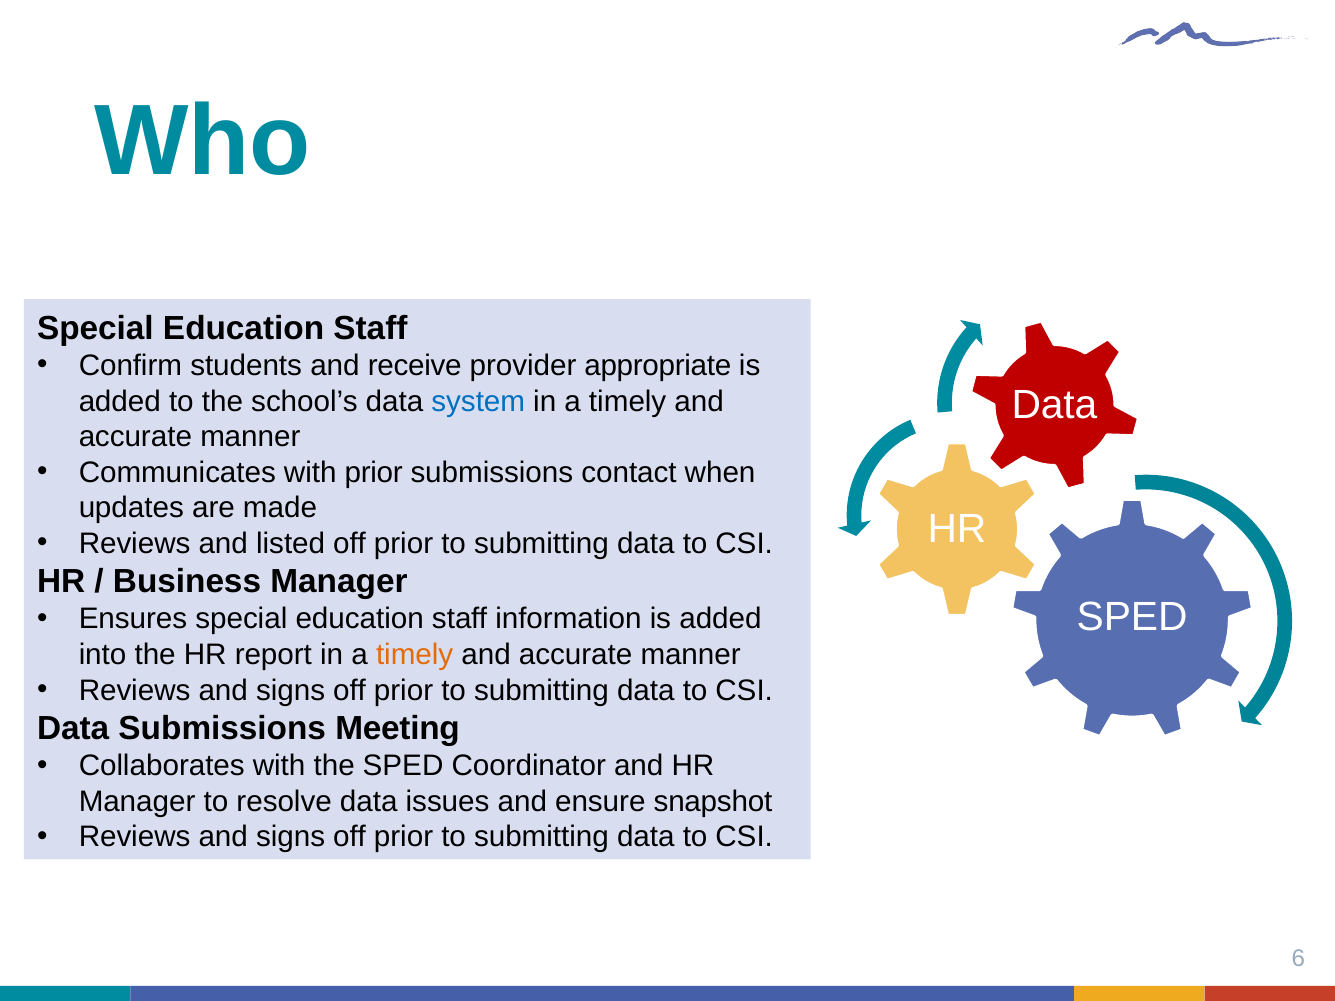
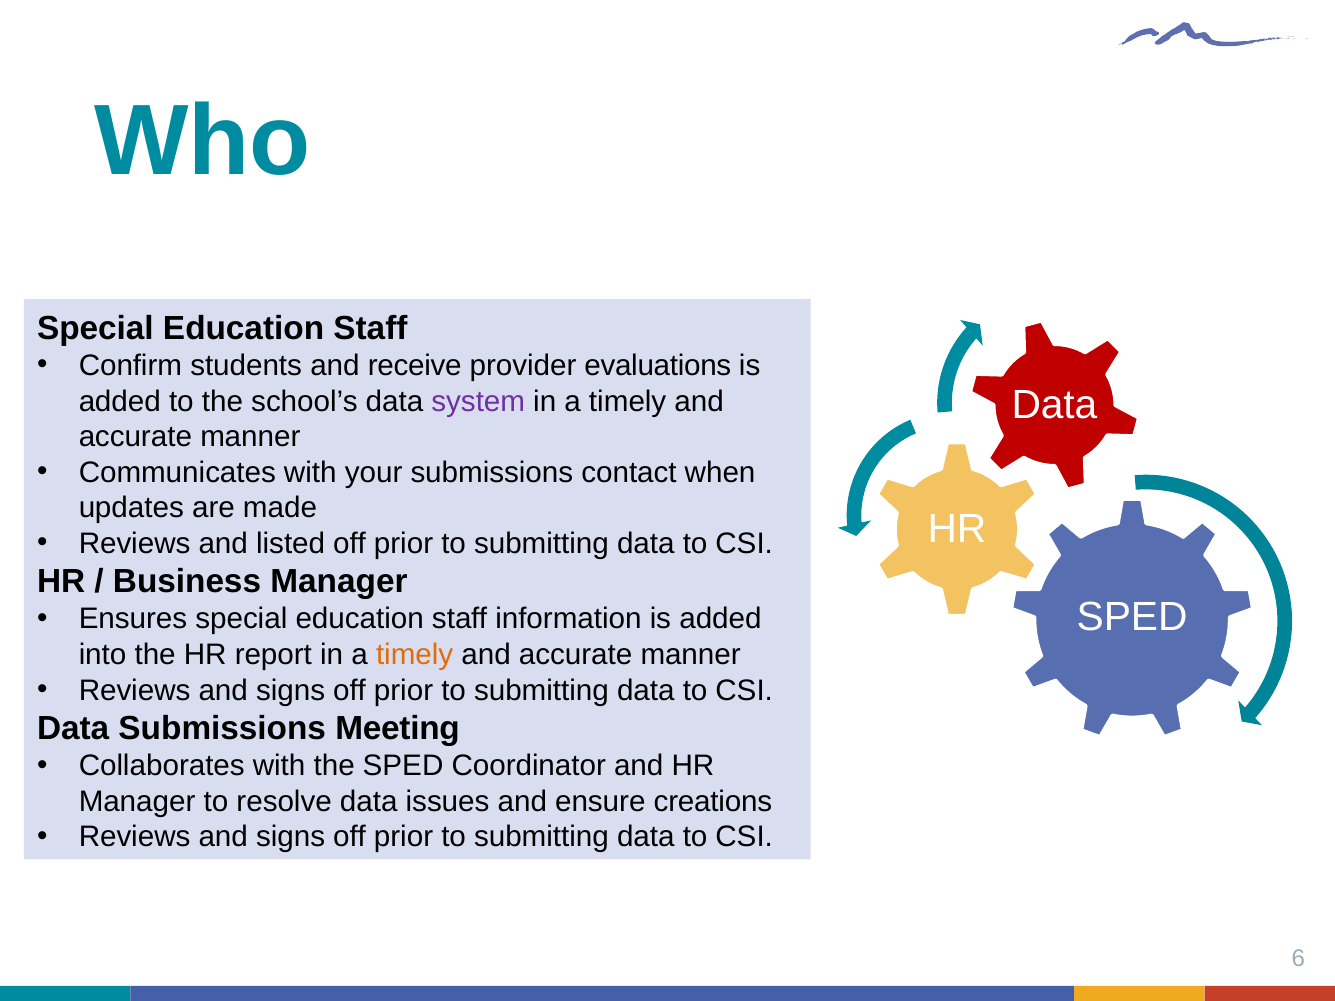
appropriate: appropriate -> evaluations
system colour: blue -> purple
with prior: prior -> your
snapshot: snapshot -> creations
